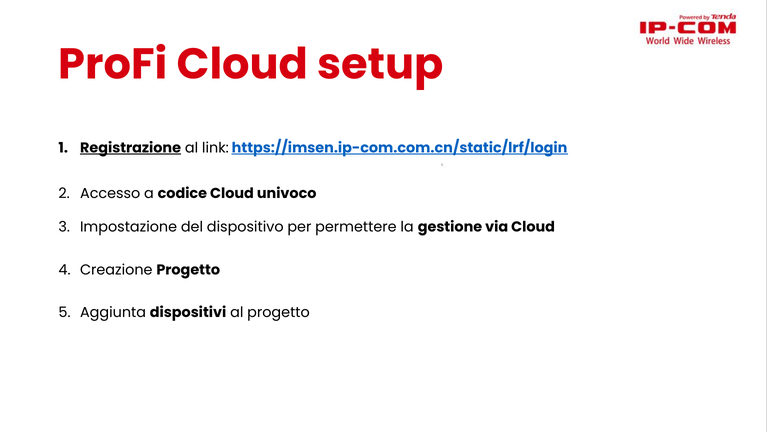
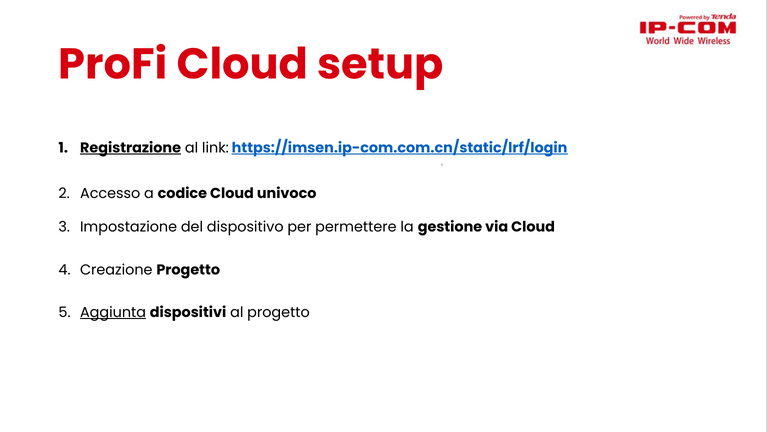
Aggiunta underline: none -> present
